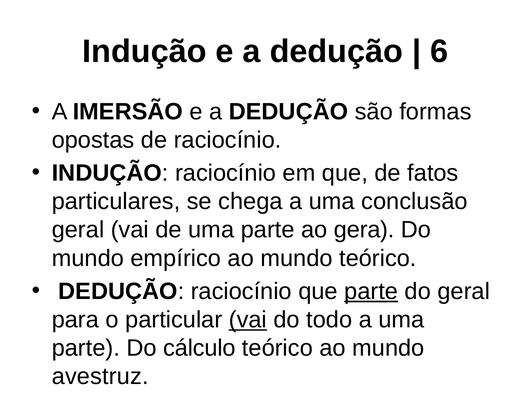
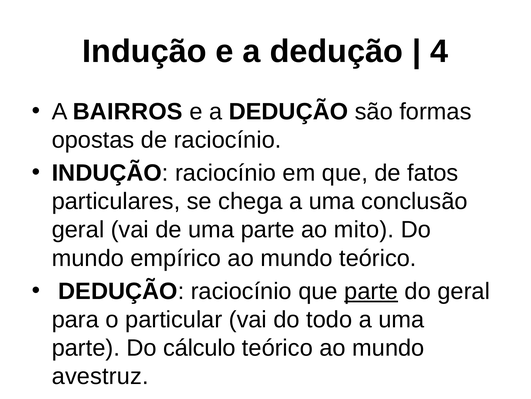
6: 6 -> 4
IMERSÃO: IMERSÃO -> BAIRROS
gera: gera -> mito
vai at (248, 319) underline: present -> none
